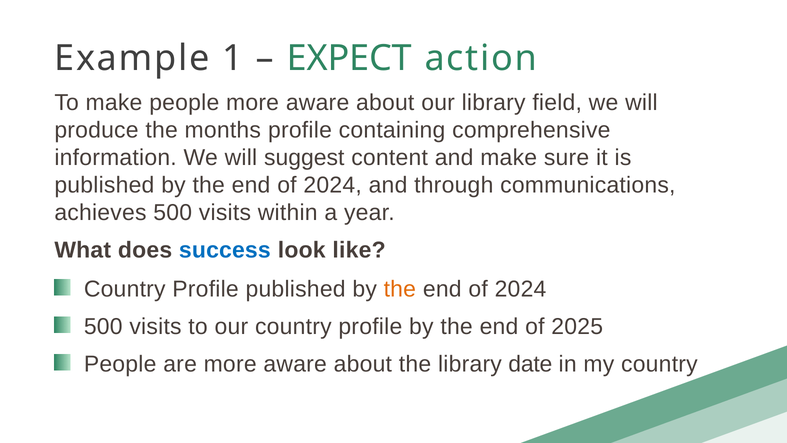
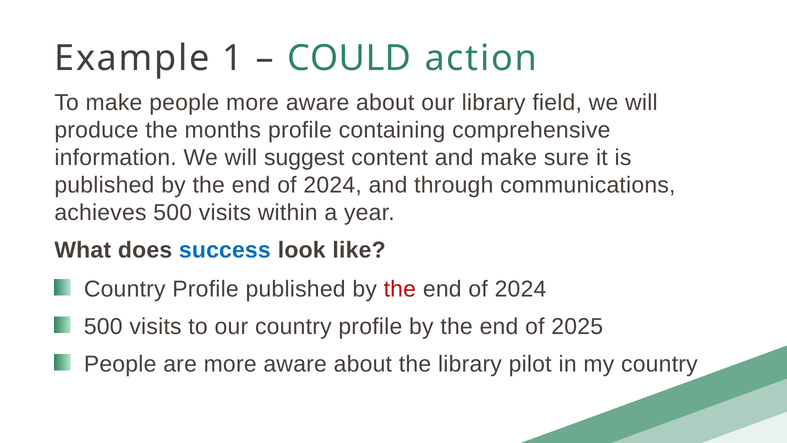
EXPECT: EXPECT -> COULD
the at (400, 289) colour: orange -> red
date: date -> pilot
